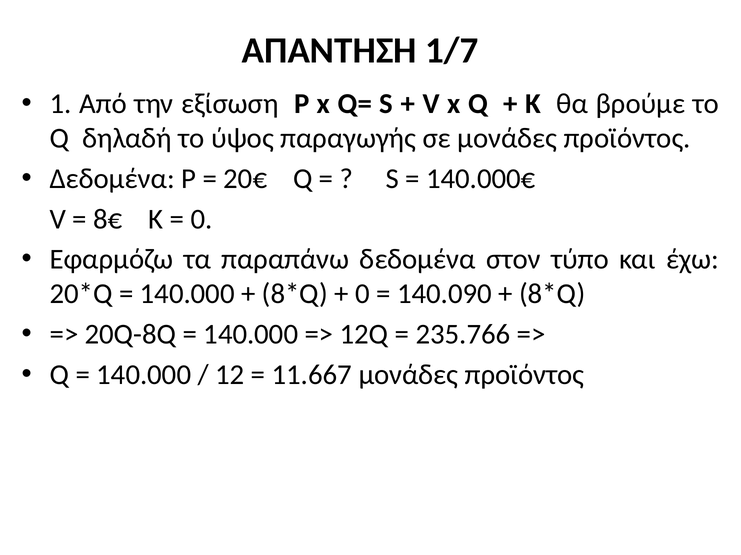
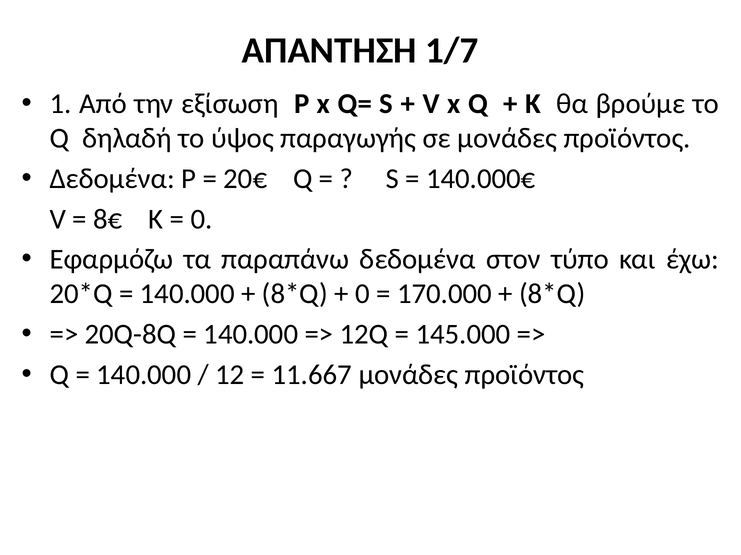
140.090: 140.090 -> 170.000
235.766: 235.766 -> 145.000
